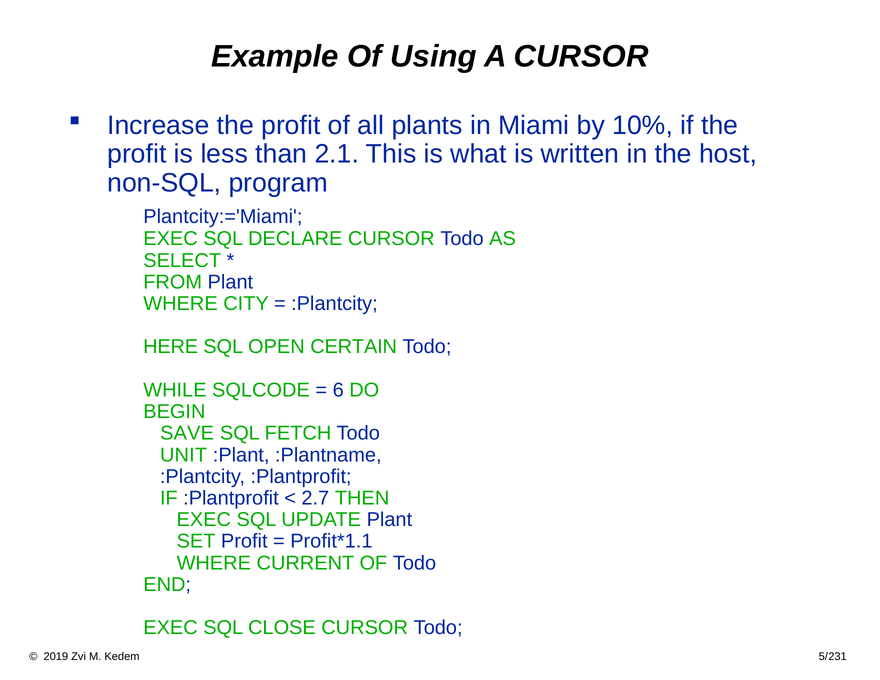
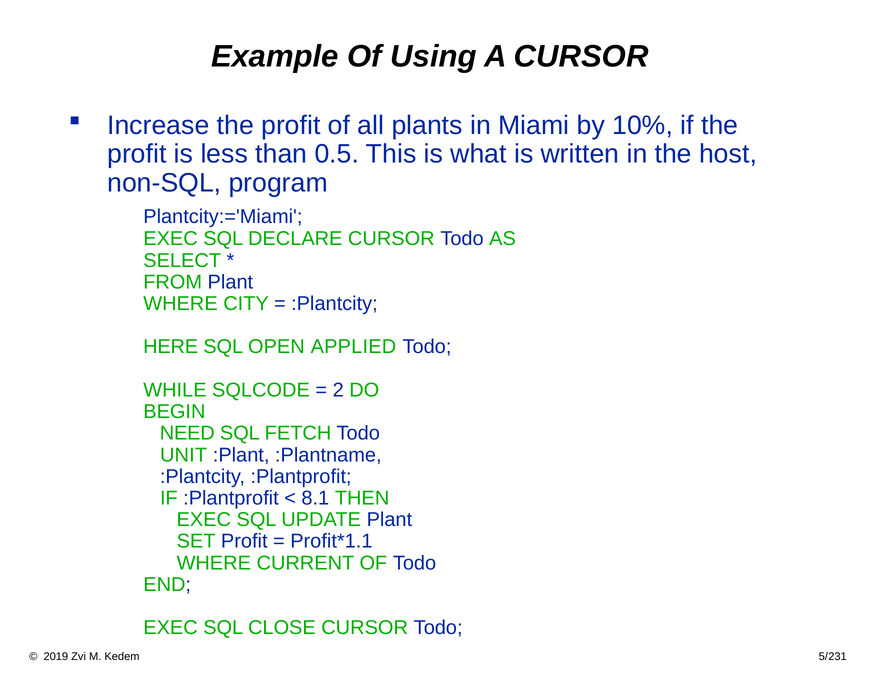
2.1: 2.1 -> 0.5
CERTAIN: CERTAIN -> APPLIED
6: 6 -> 2
SAVE: SAVE -> NEED
2.7: 2.7 -> 8.1
